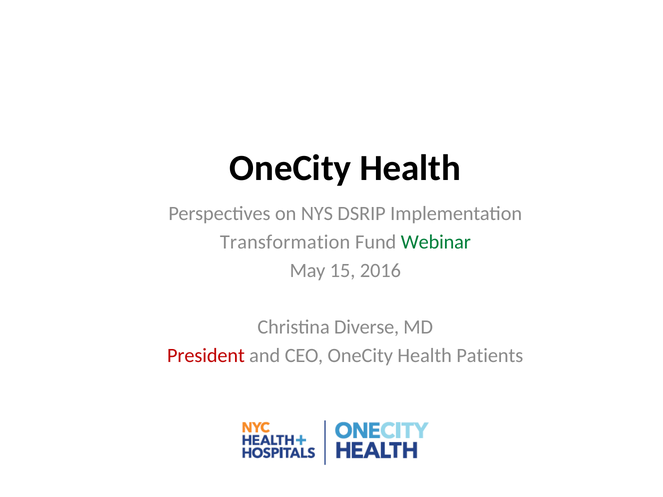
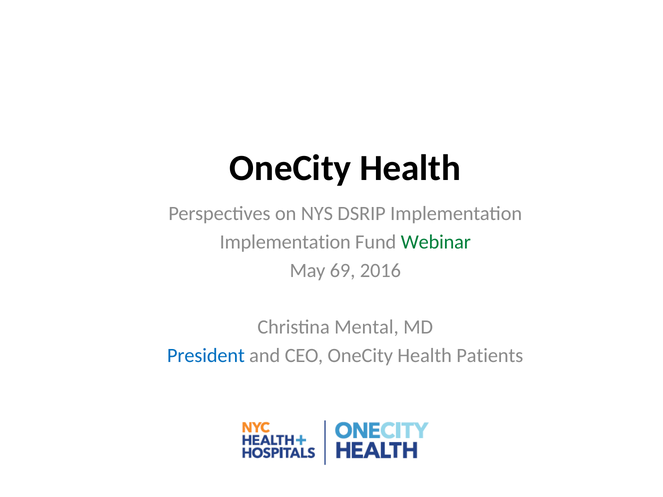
Transformation at (285, 242): Transformation -> Implementation
15: 15 -> 69
Diverse: Diverse -> Mental
President colour: red -> blue
